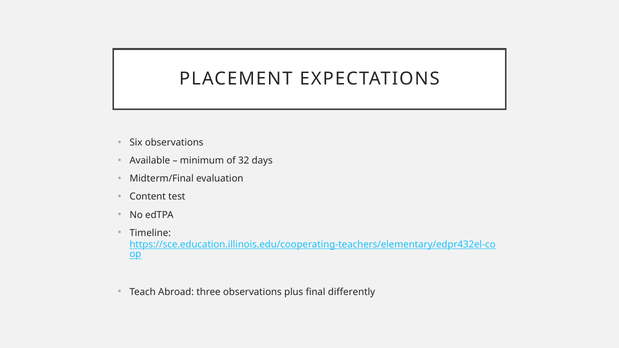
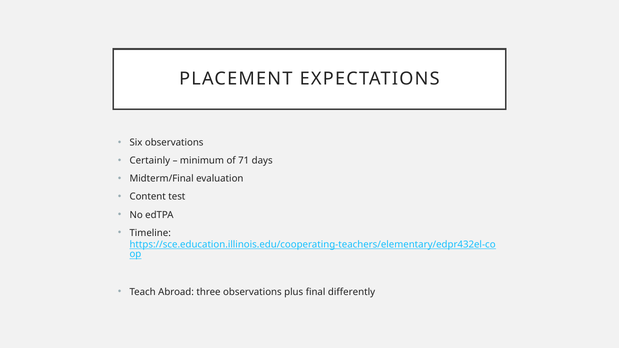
Available: Available -> Certainly
32: 32 -> 71
